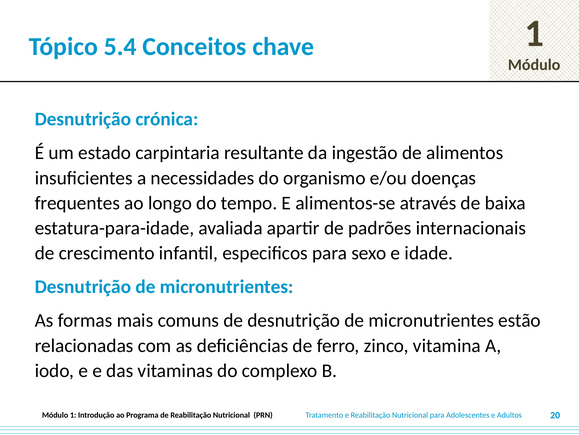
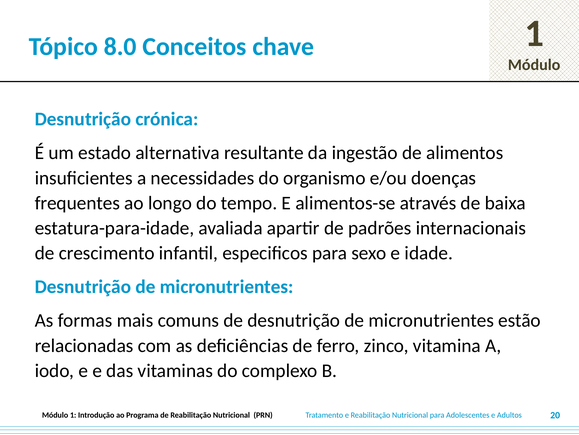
5.4: 5.4 -> 8.0
carpintaria: carpintaria -> alternativa
